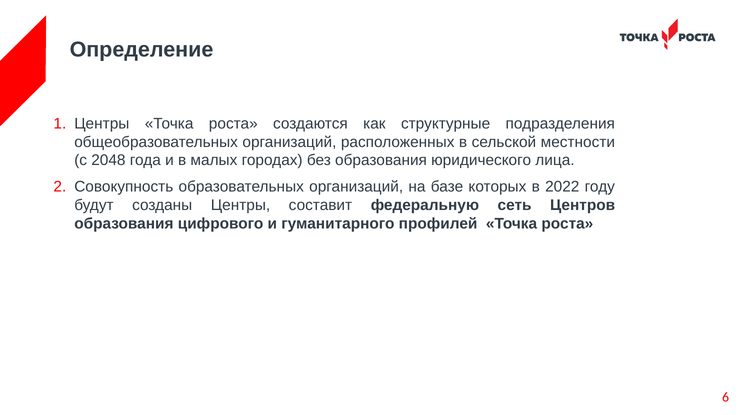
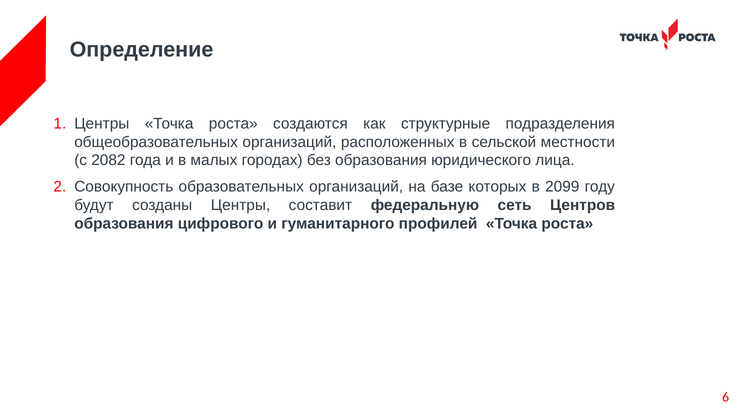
2048: 2048 -> 2082
2022: 2022 -> 2099
